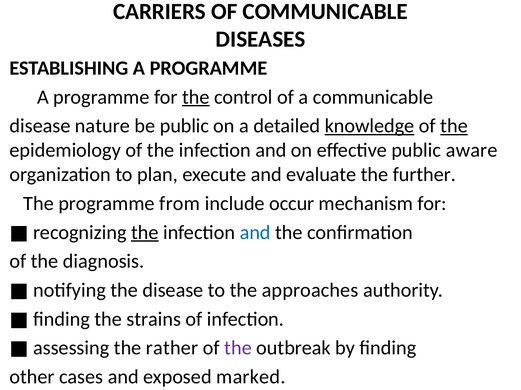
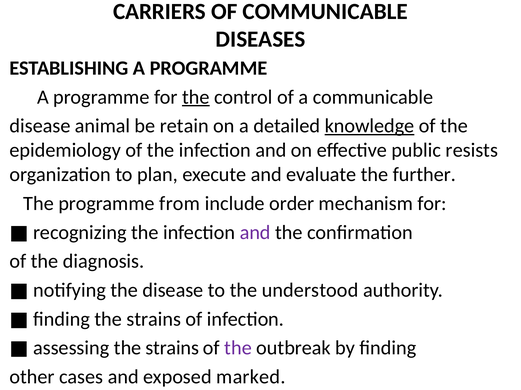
nature: nature -> animal
be public: public -> retain
the at (454, 126) underline: present -> none
aware: aware -> resists
occur: occur -> order
the at (145, 233) underline: present -> none
and at (255, 233) colour: blue -> purple
approaches: approaches -> understood
rather at (172, 349): rather -> strains
